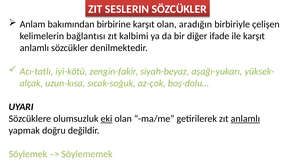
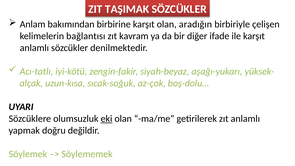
SESLERIN: SESLERIN -> TAŞIMAK
kalbimi: kalbimi -> kavram
anlamlı at (245, 119) underline: present -> none
